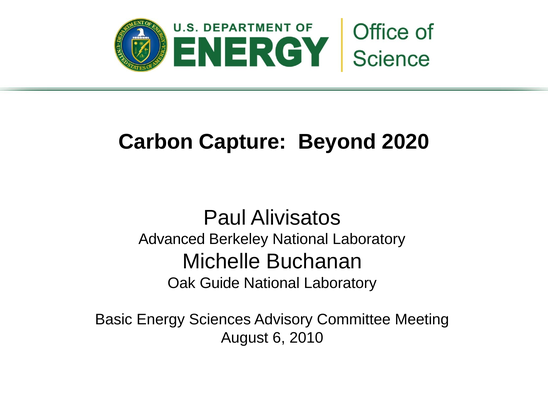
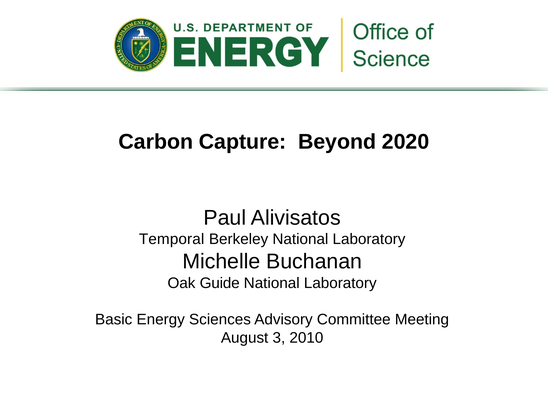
Advanced: Advanced -> Temporal
6: 6 -> 3
